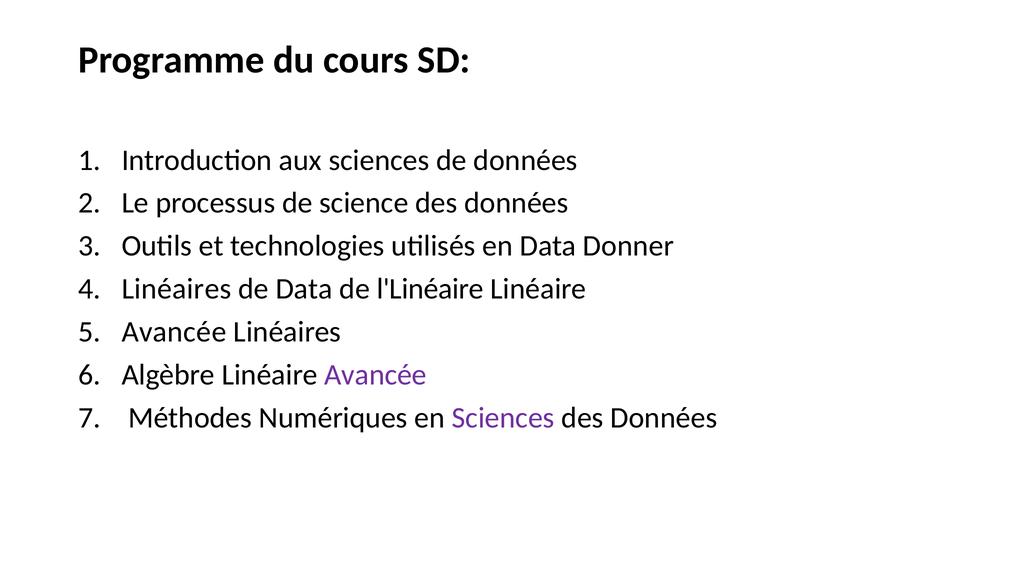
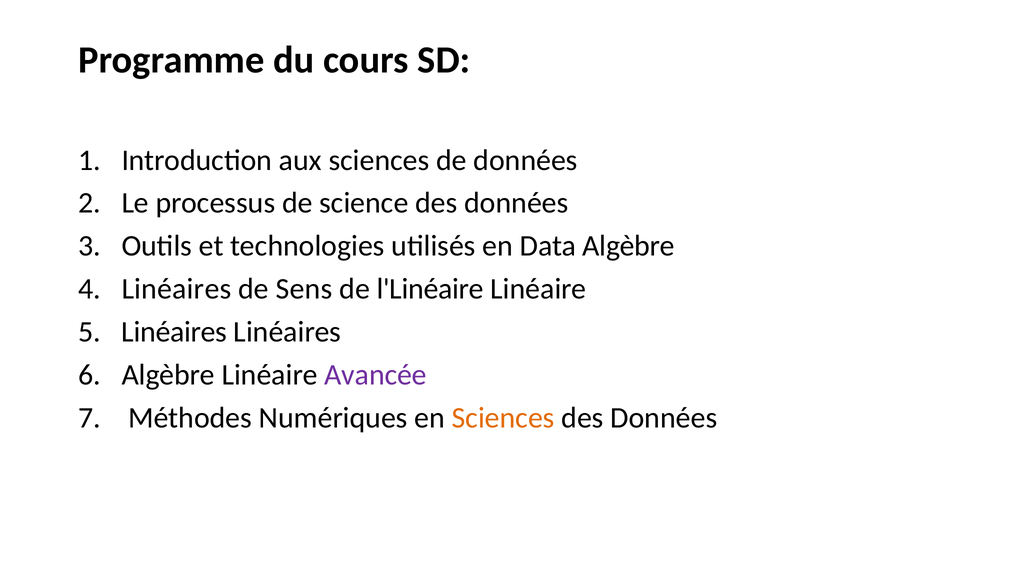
Data Donner: Donner -> Algèbre
de Data: Data -> Sens
Avancée at (174, 332): Avancée -> Linéaires
Sciences at (503, 418) colour: purple -> orange
